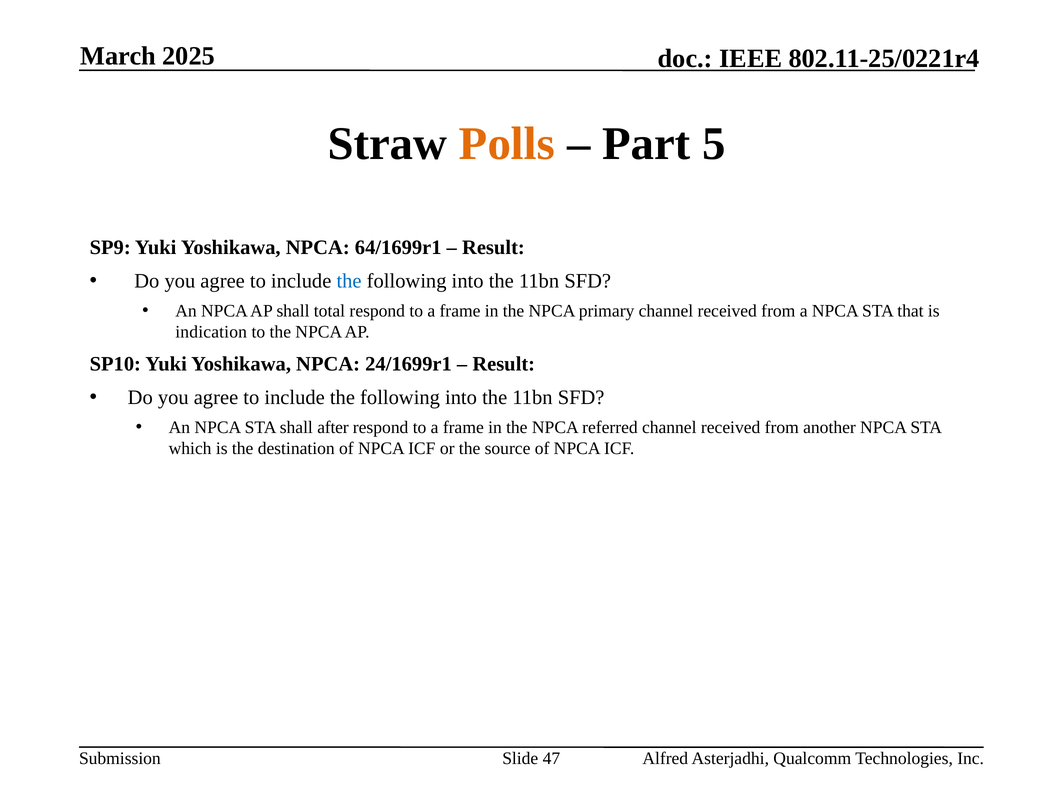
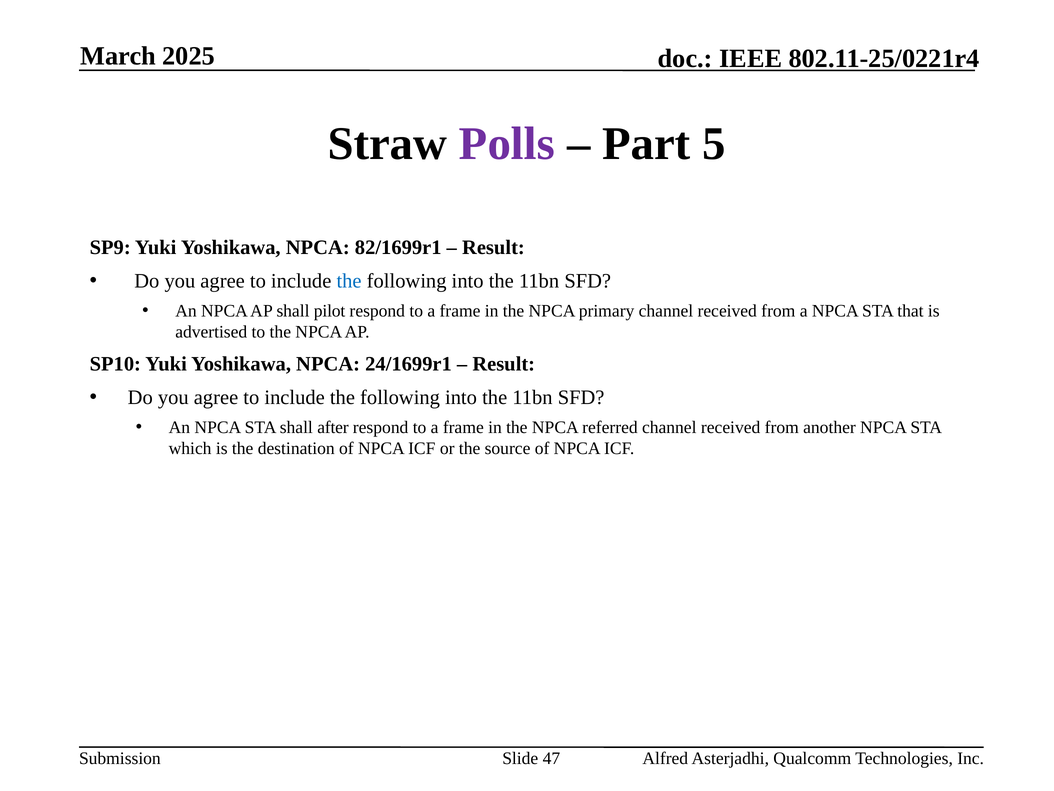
Polls colour: orange -> purple
64/1699r1: 64/1699r1 -> 82/1699r1
total: total -> pilot
indication: indication -> advertised
